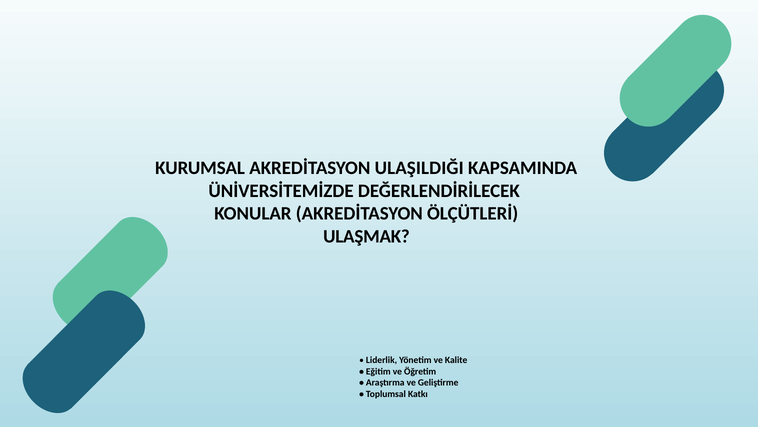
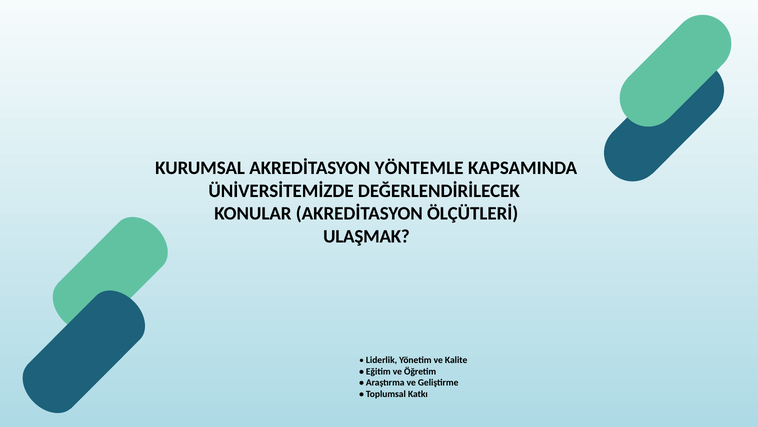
ULAŞILDIĞI: ULAŞILDIĞI -> YÖNTEMLE
